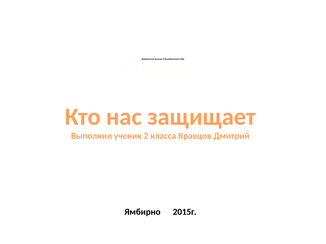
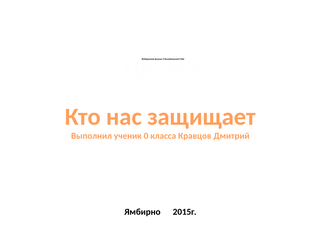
2: 2 -> 0
